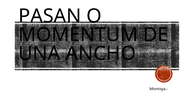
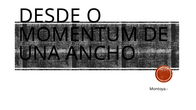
PASAN: PASAN -> DESDE
